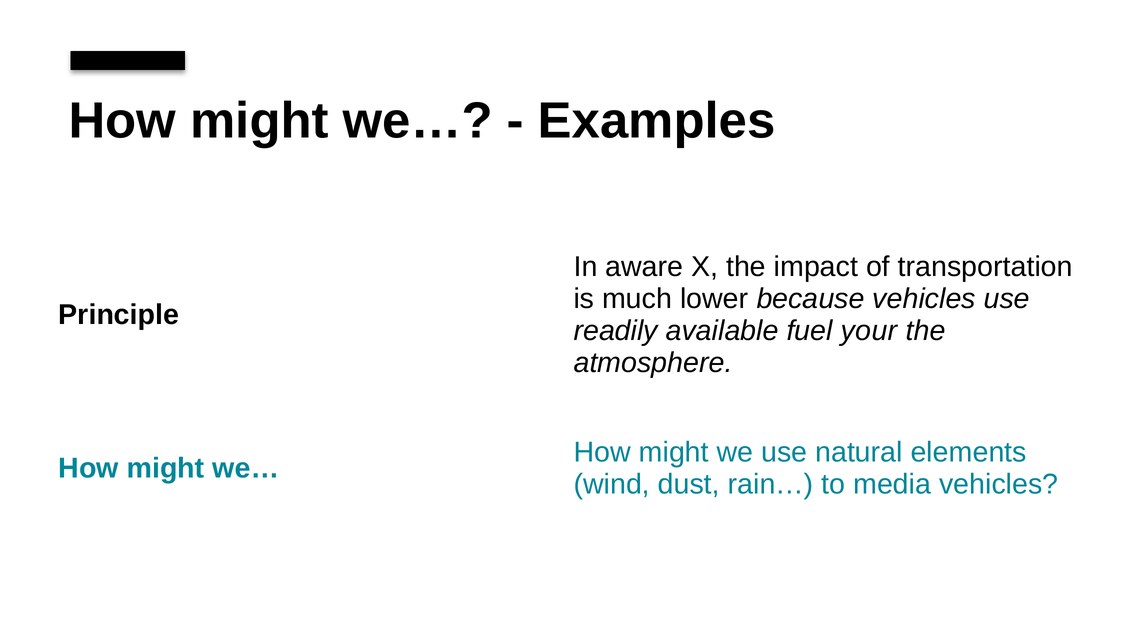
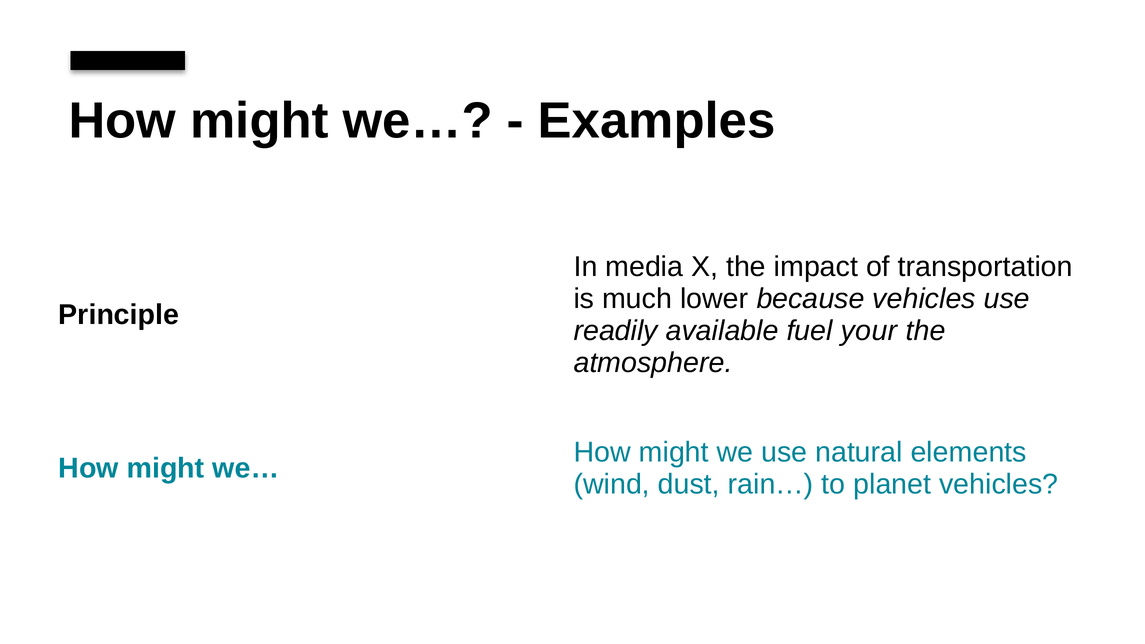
aware: aware -> media
media: media -> planet
